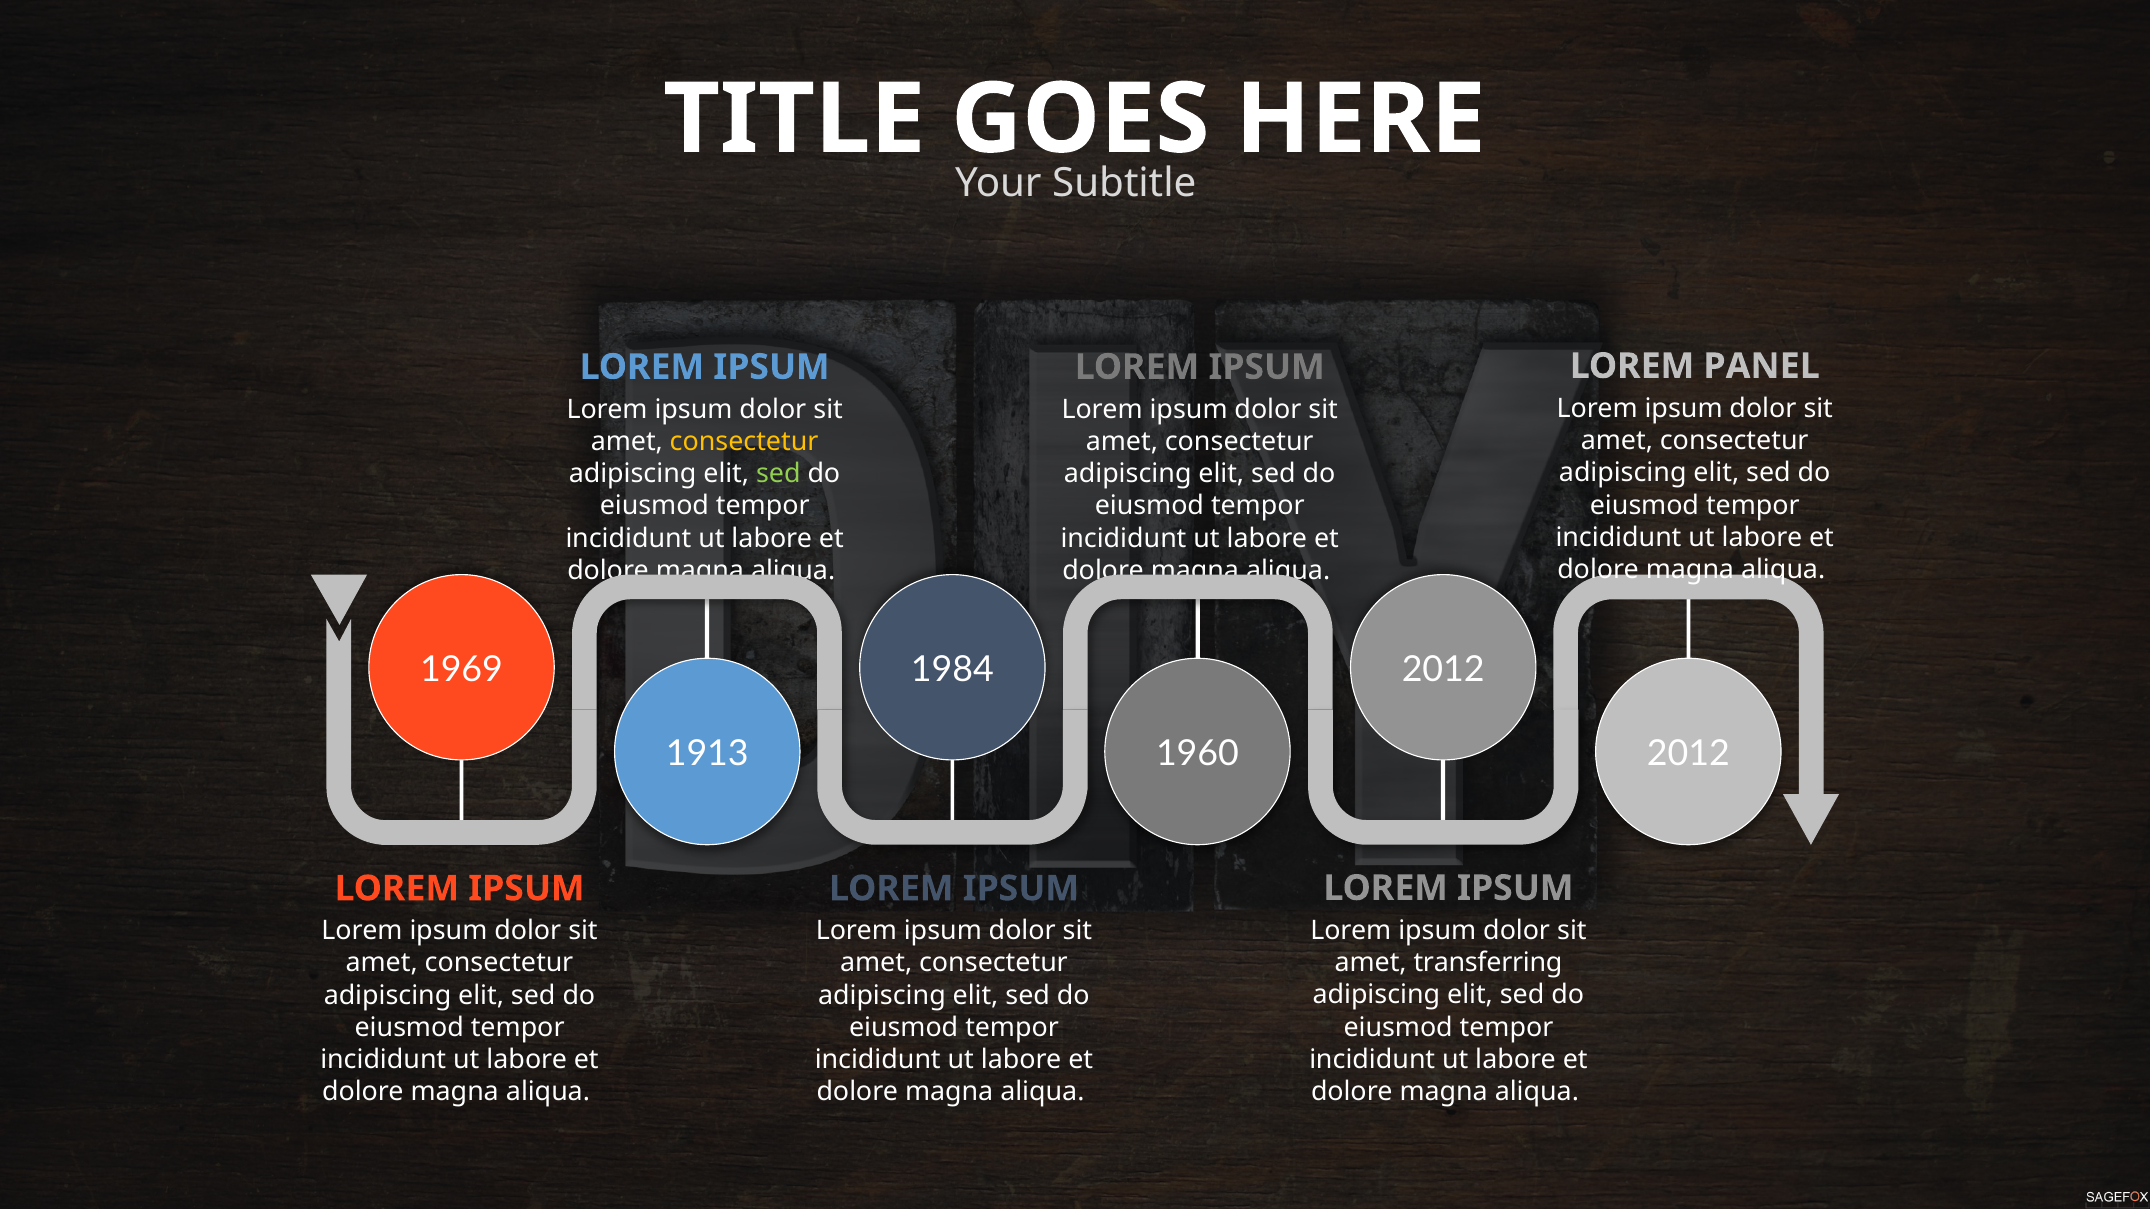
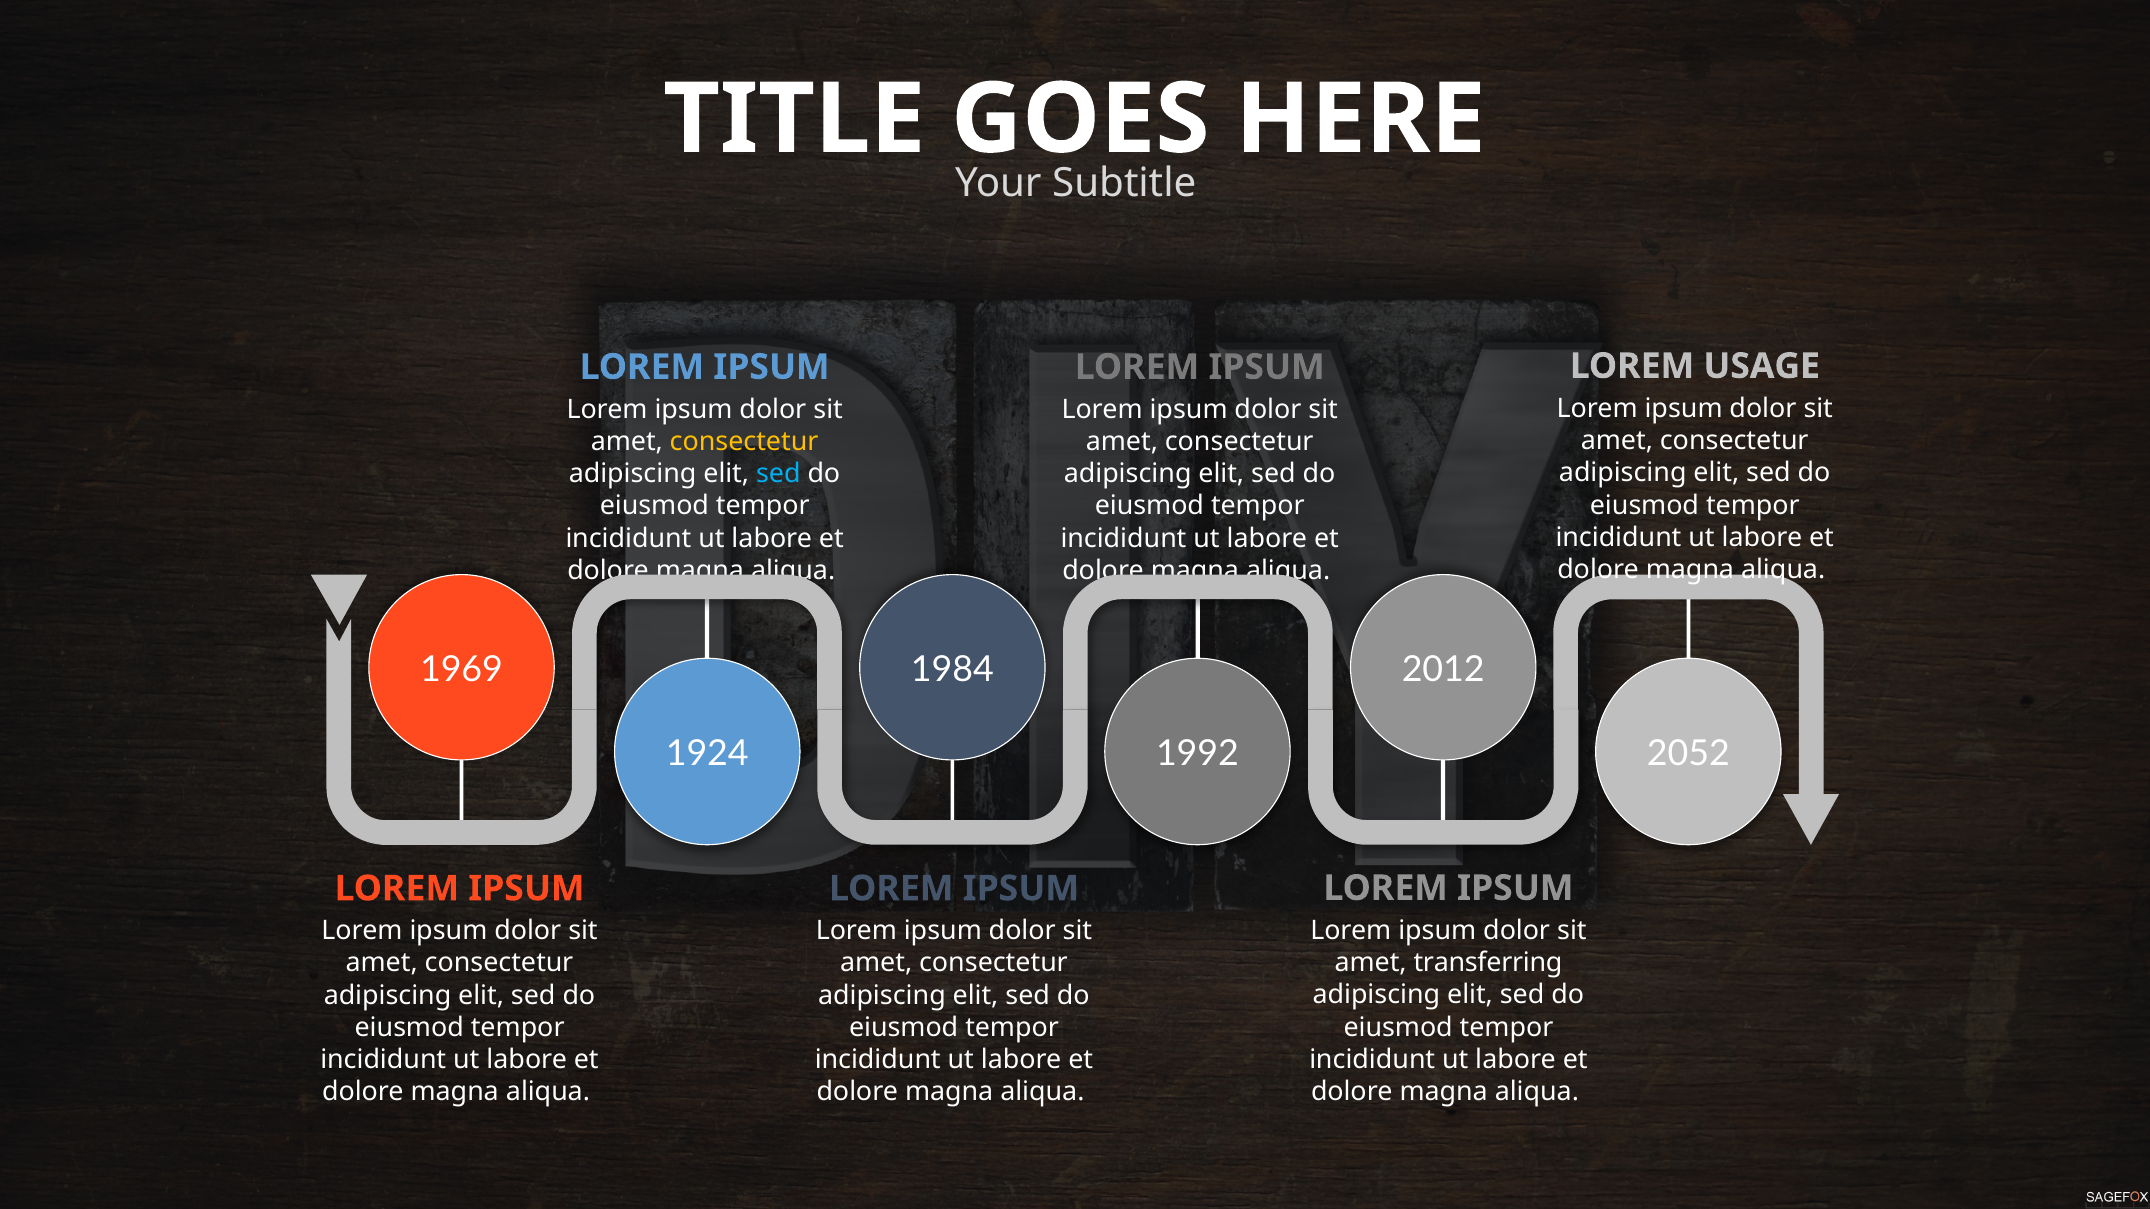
PANEL: PANEL -> USAGE
sed at (778, 474) colour: light green -> light blue
1913: 1913 -> 1924
1960: 1960 -> 1992
2012 at (1688, 754): 2012 -> 2052
